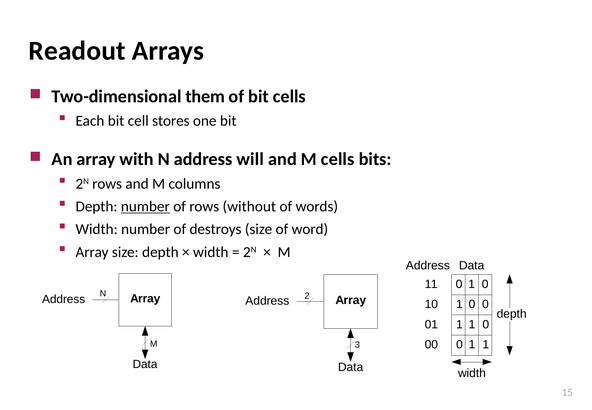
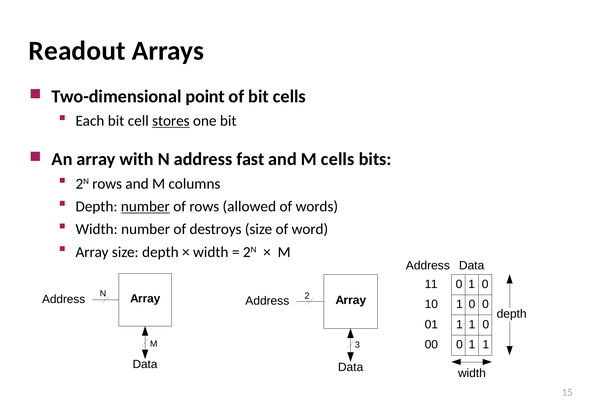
them: them -> point
stores underline: none -> present
will: will -> fast
without: without -> allowed
